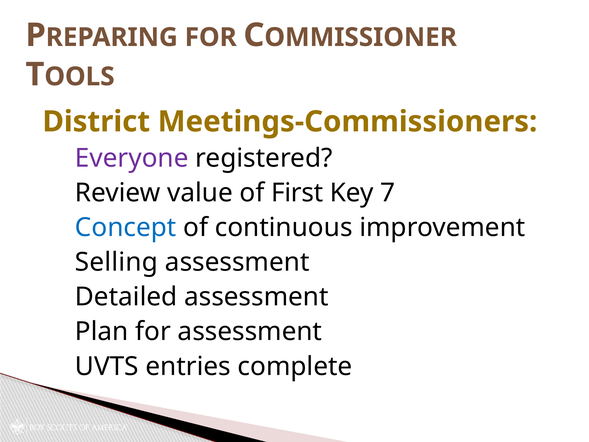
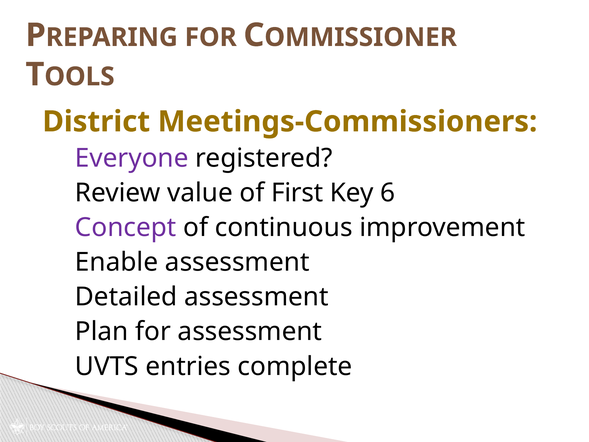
7: 7 -> 6
Concept colour: blue -> purple
Selling: Selling -> Enable
